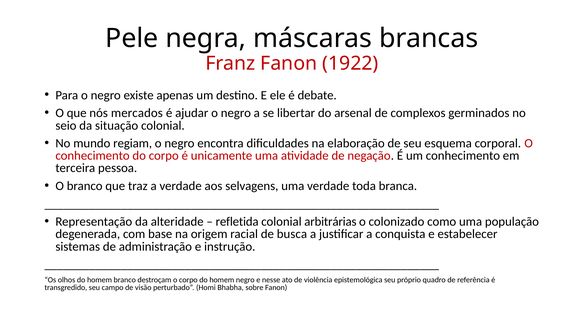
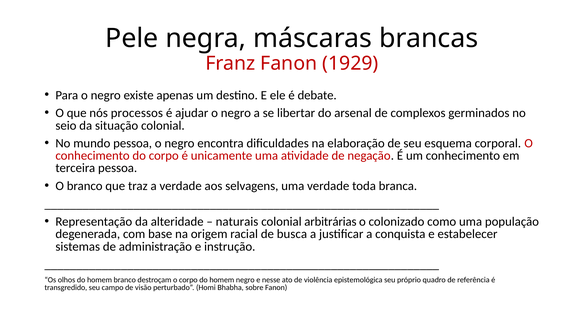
1922: 1922 -> 1929
mercados: mercados -> processos
mundo regiam: regiam -> pessoa
refletida: refletida -> naturais
